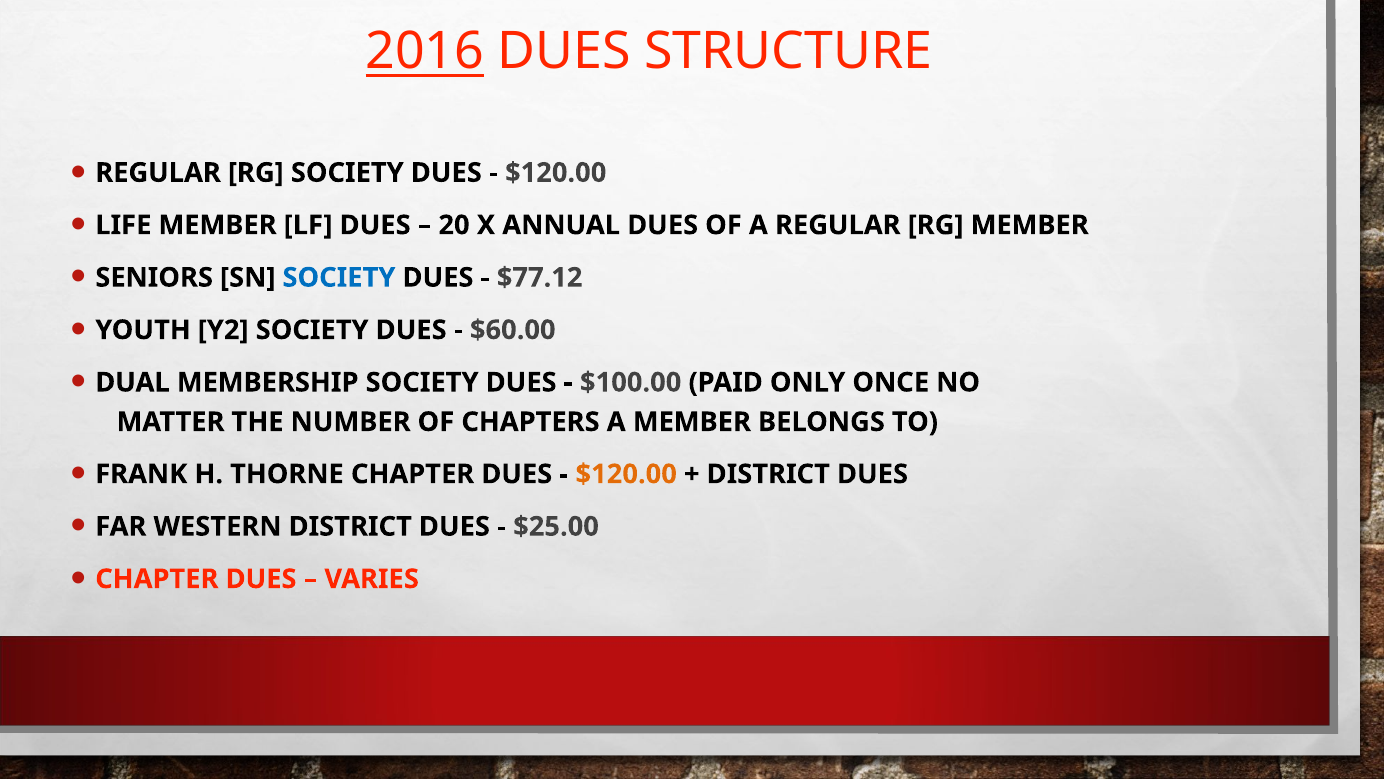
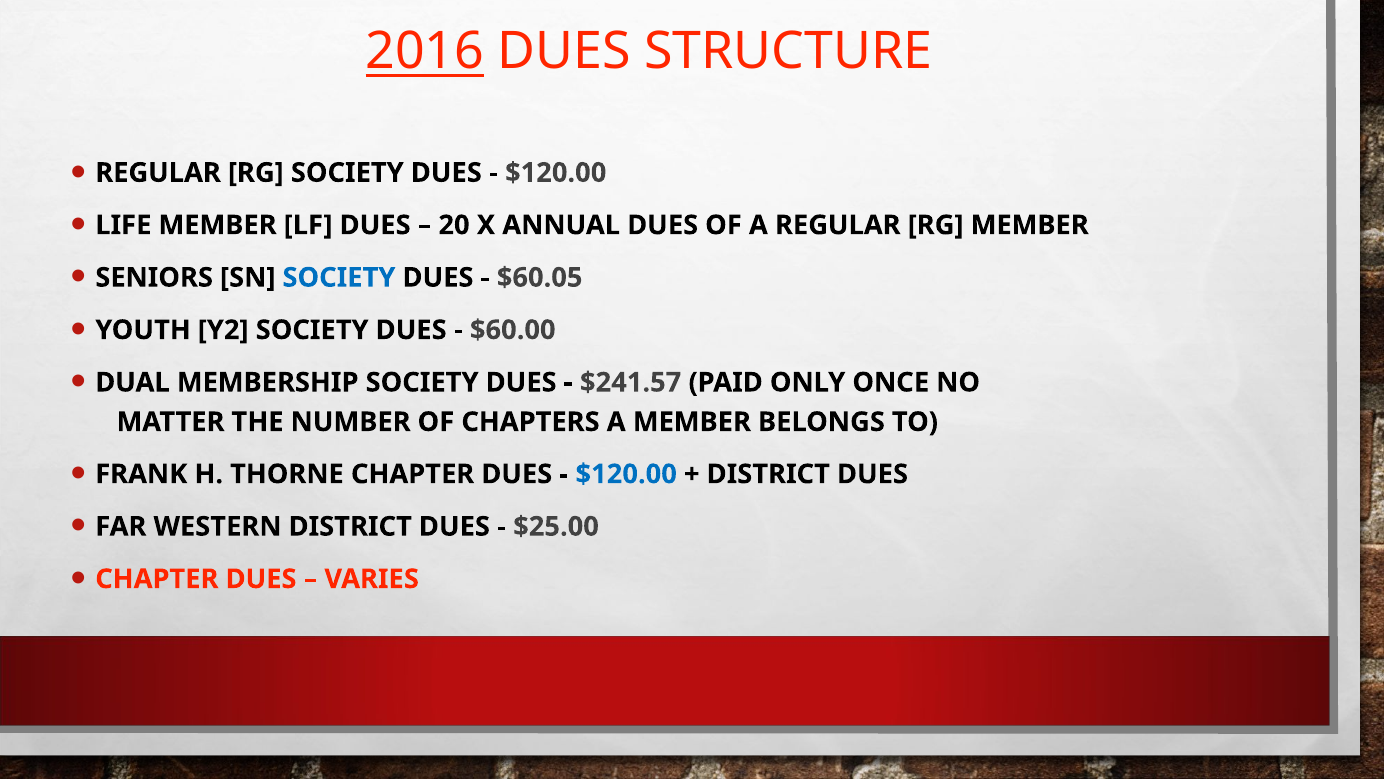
$77.12: $77.12 -> $60.05
$100.00: $100.00 -> $241.57
$120.00 at (626, 474) colour: orange -> blue
